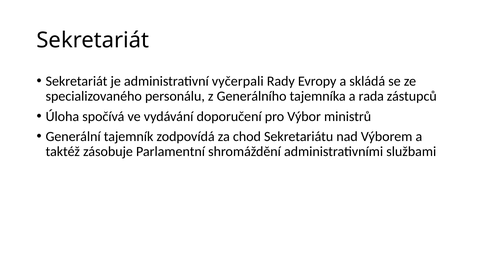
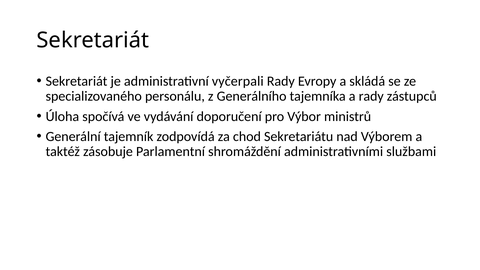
a rada: rada -> rady
